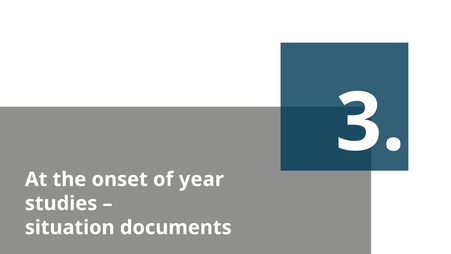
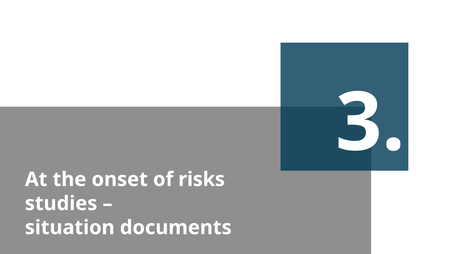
year: year -> risks
